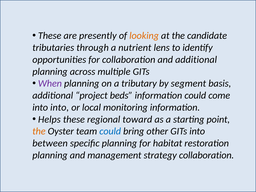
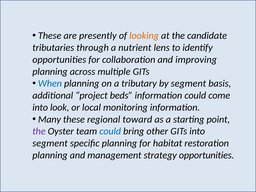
and additional: additional -> improving
When colour: purple -> blue
into into: into -> look
Helps: Helps -> Many
the at (39, 131) colour: orange -> purple
between at (50, 143): between -> segment
strategy collaboration: collaboration -> opportunities
